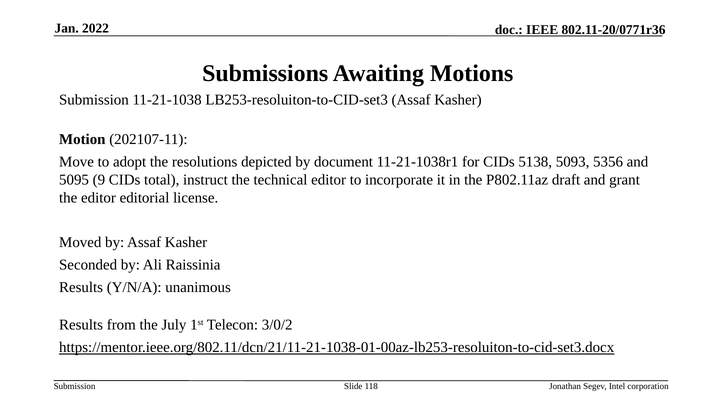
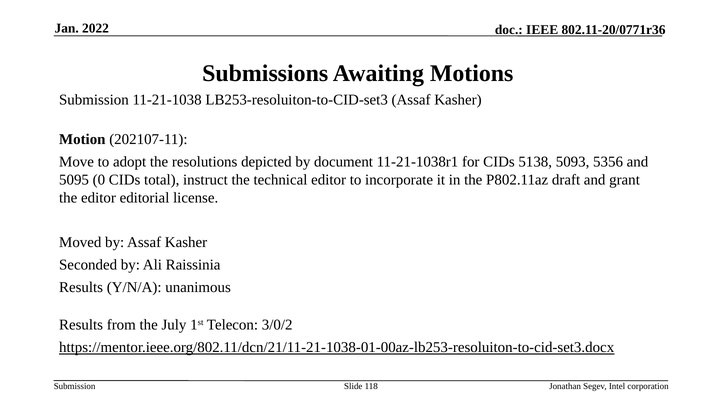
9: 9 -> 0
